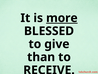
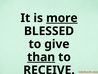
than underline: none -> present
